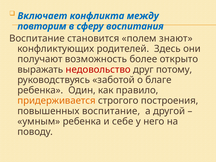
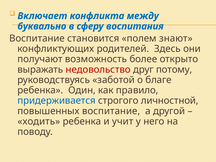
повторим: повторим -> буквально
придерживается colour: orange -> blue
построения: построения -> личностной
умным: умным -> ходить
себе: себе -> учит
